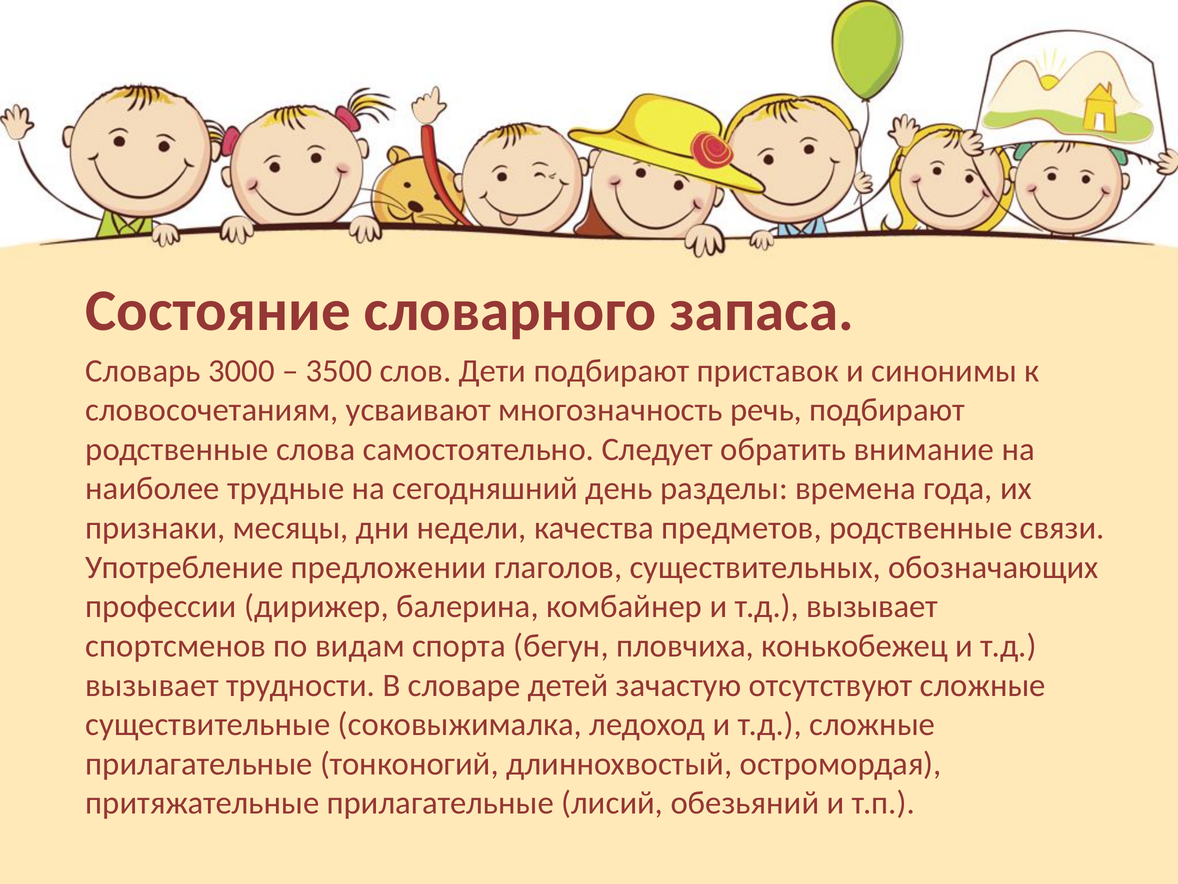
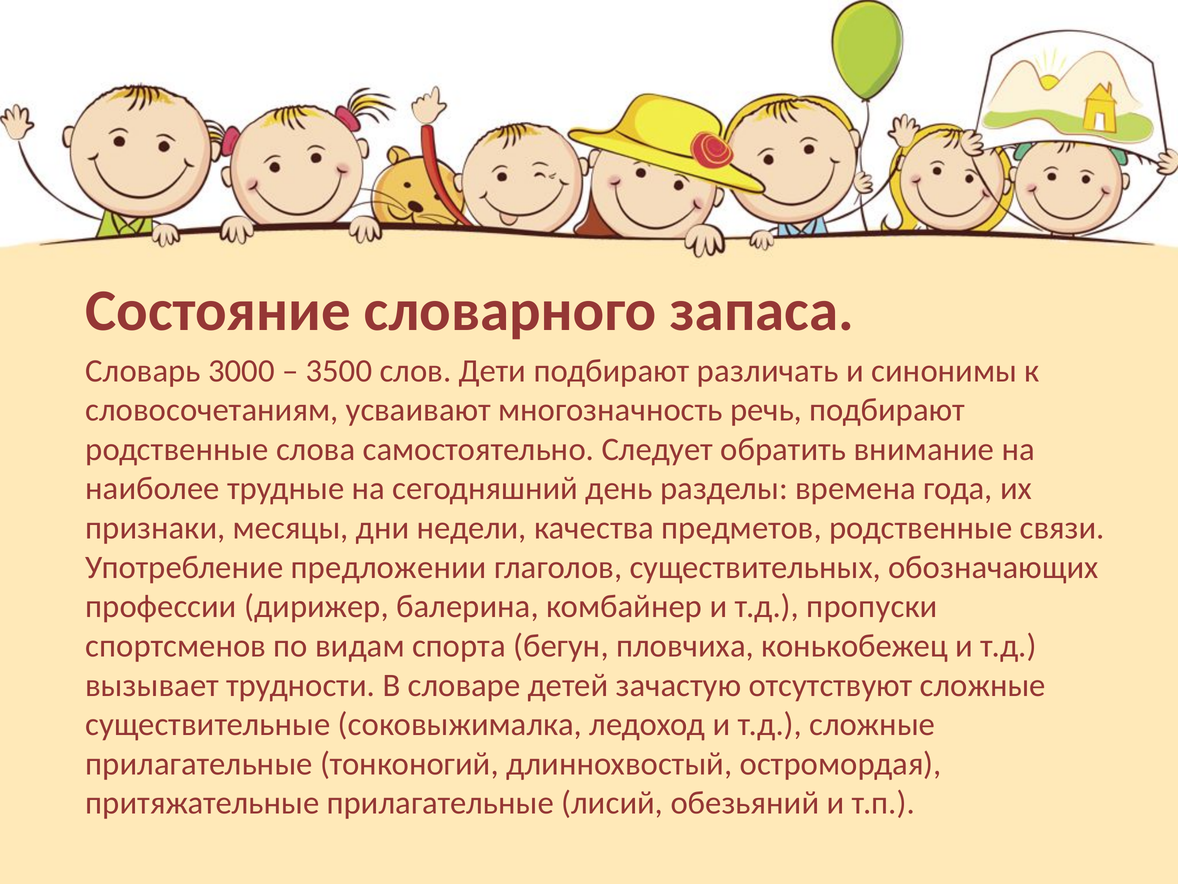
приставок: приставок -> различать
комбайнер и т.д вызывает: вызывает -> пропуски
